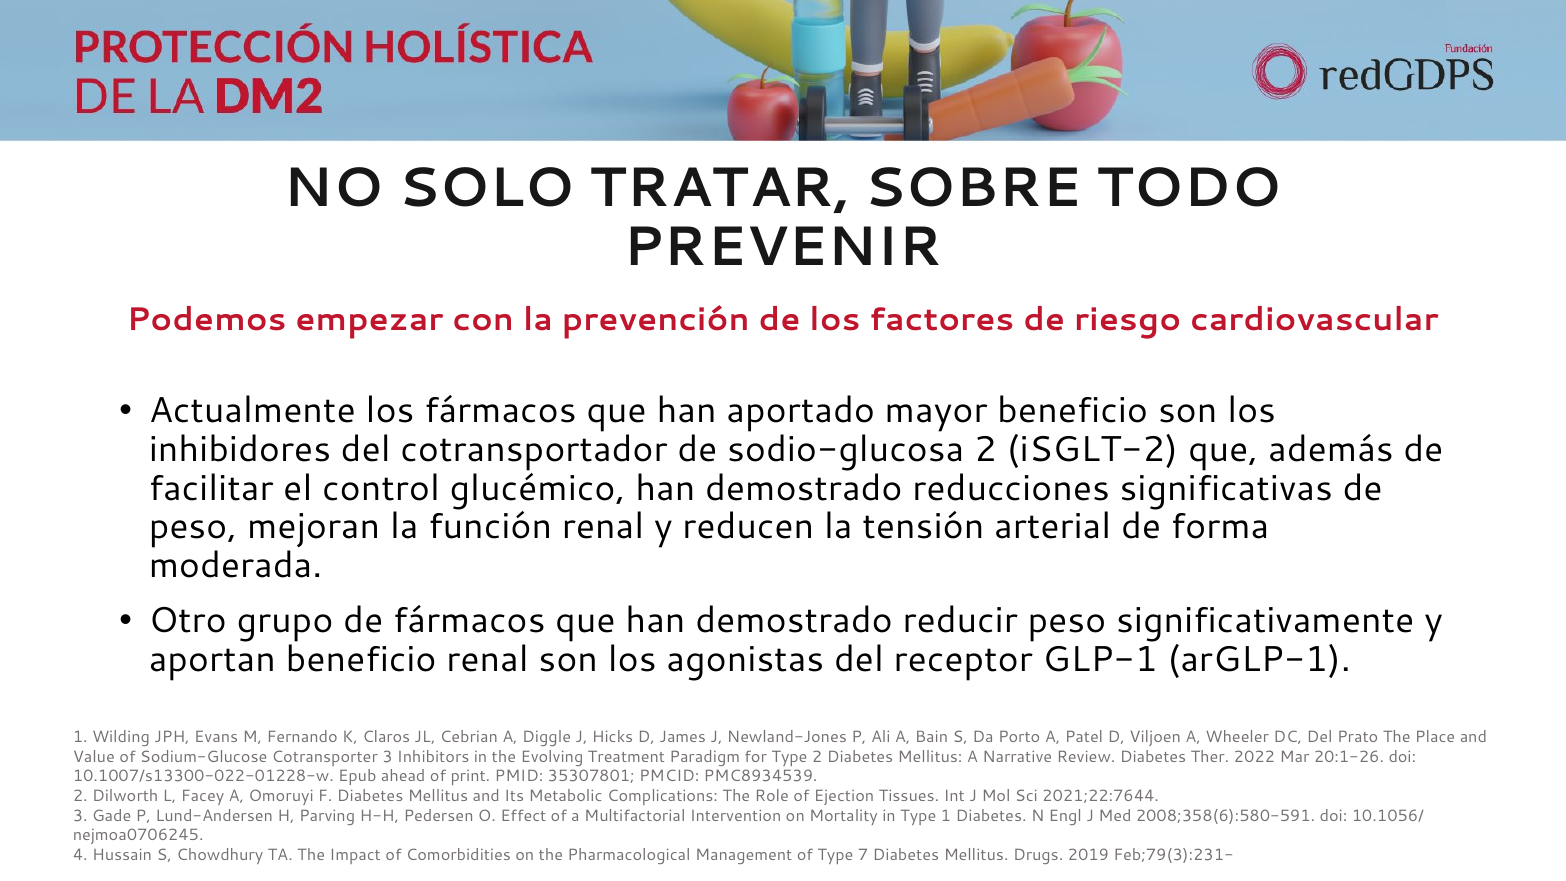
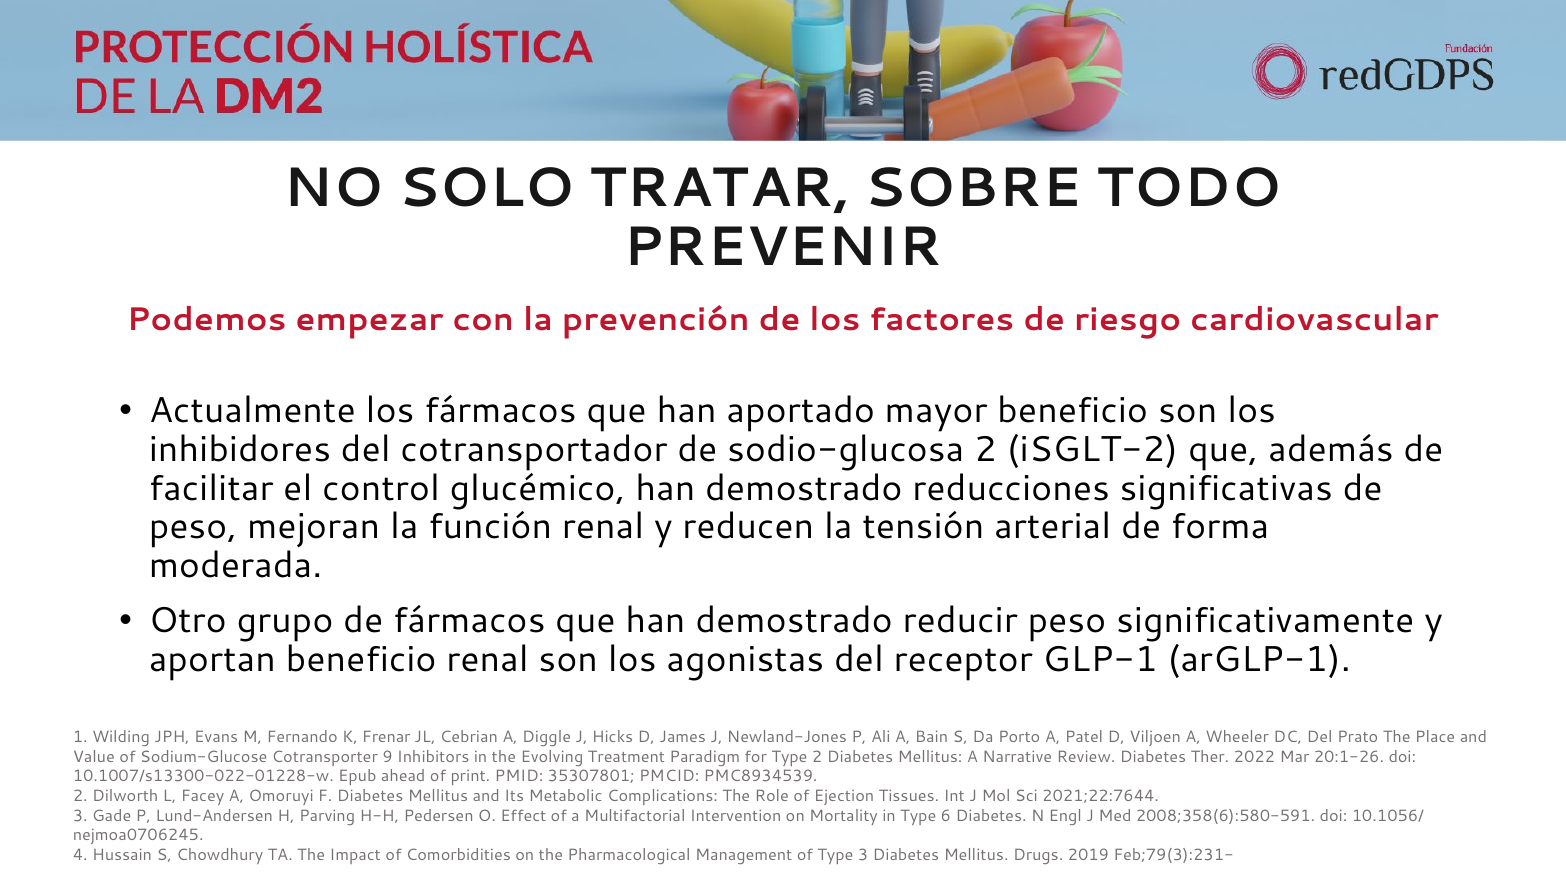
Claros: Claros -> Frenar
Cotransporter 3: 3 -> 9
Type 1: 1 -> 6
Type 7: 7 -> 3
